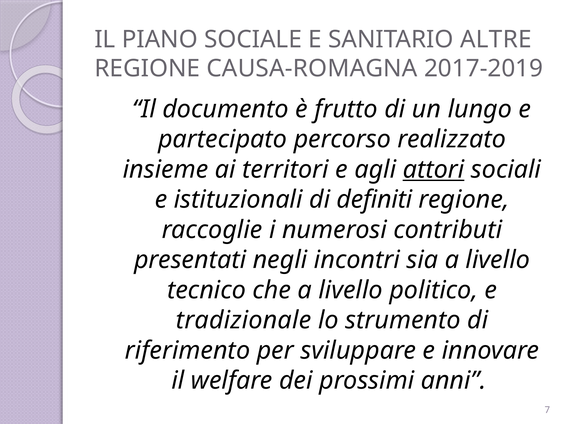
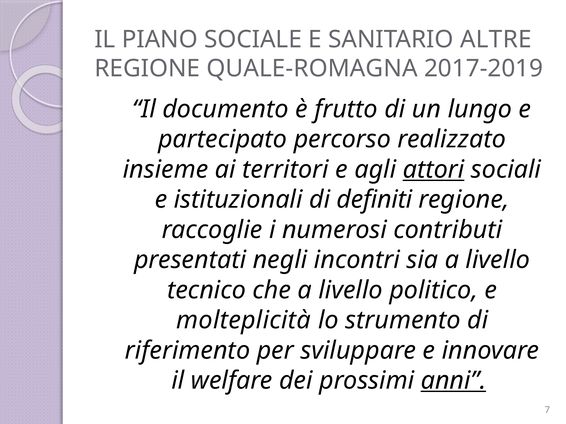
CAUSA-ROMAGNA: CAUSA-ROMAGNA -> QUALE-ROMAGNA
tradizionale: tradizionale -> molteplicità
anni underline: none -> present
